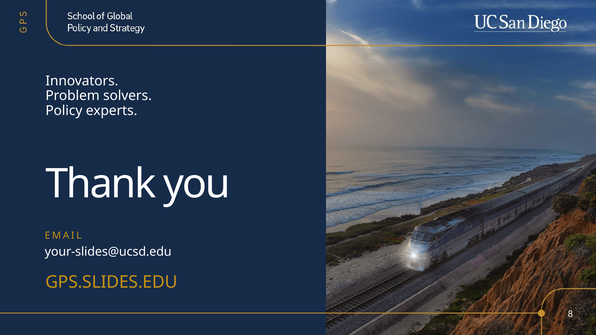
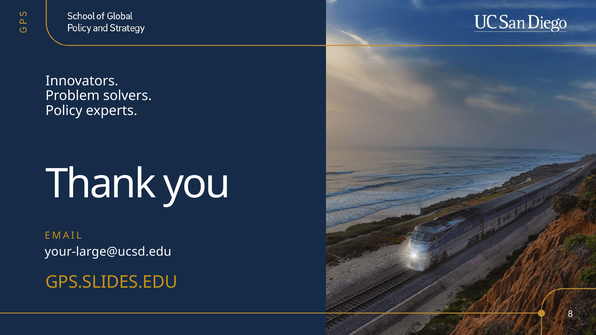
your-slides@ucsd.edu: your-slides@ucsd.edu -> your-large@ucsd.edu
